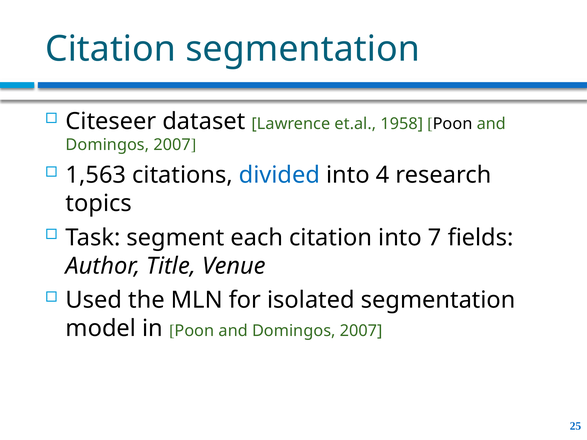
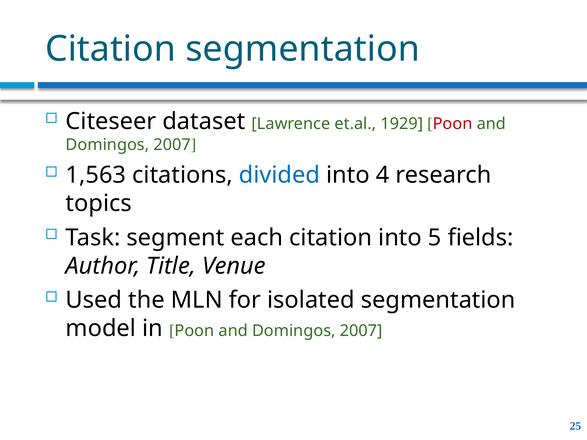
1958: 1958 -> 1929
Poon at (453, 124) colour: black -> red
7: 7 -> 5
